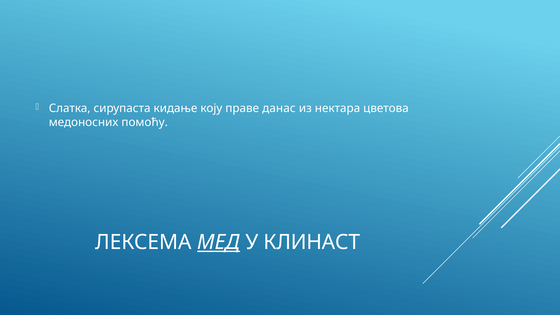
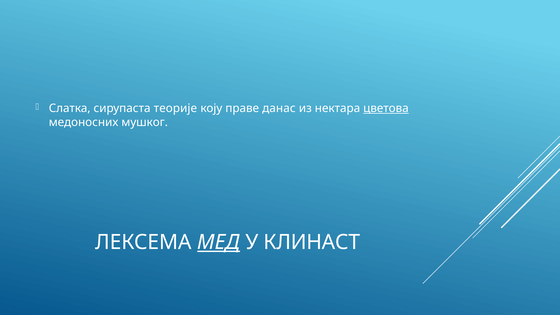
кидање: кидање -> теорије
цветова underline: none -> present
помоћу: помоћу -> мушког
